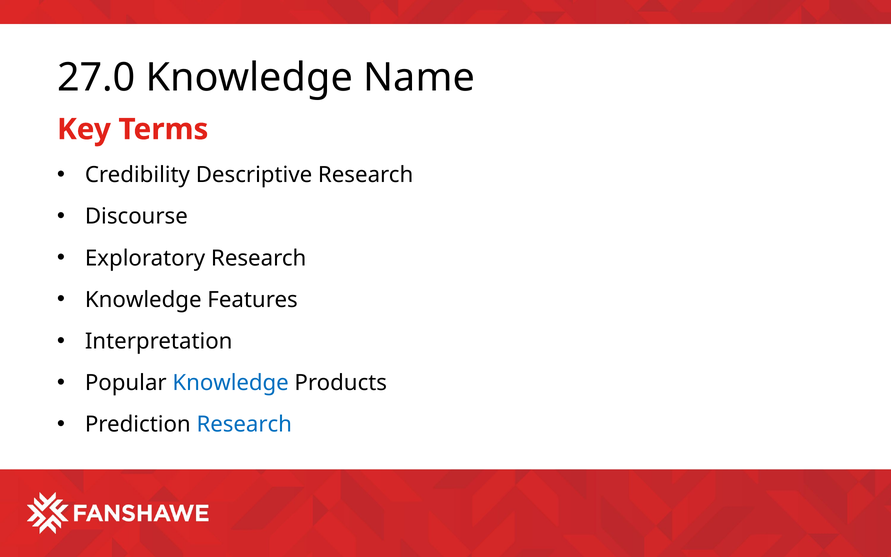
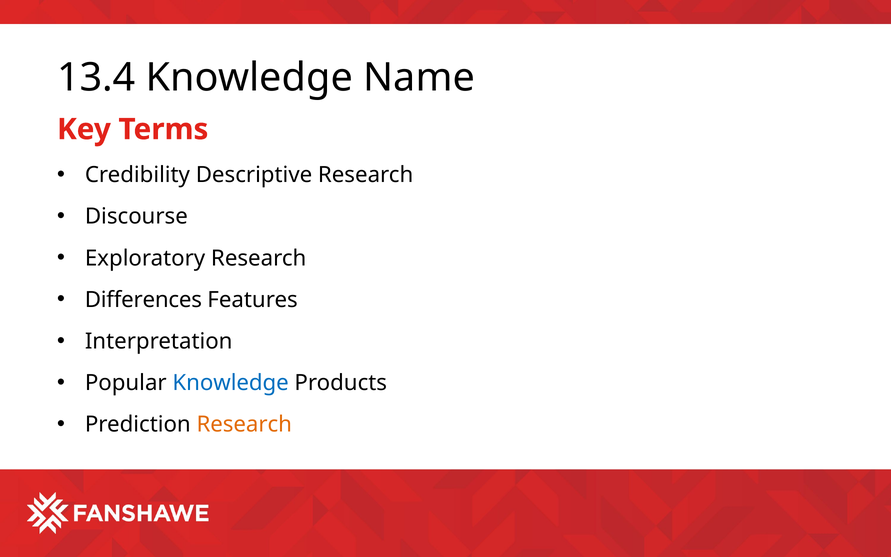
27.0: 27.0 -> 13.4
Knowledge at (143, 300): Knowledge -> Differences
Research at (244, 425) colour: blue -> orange
